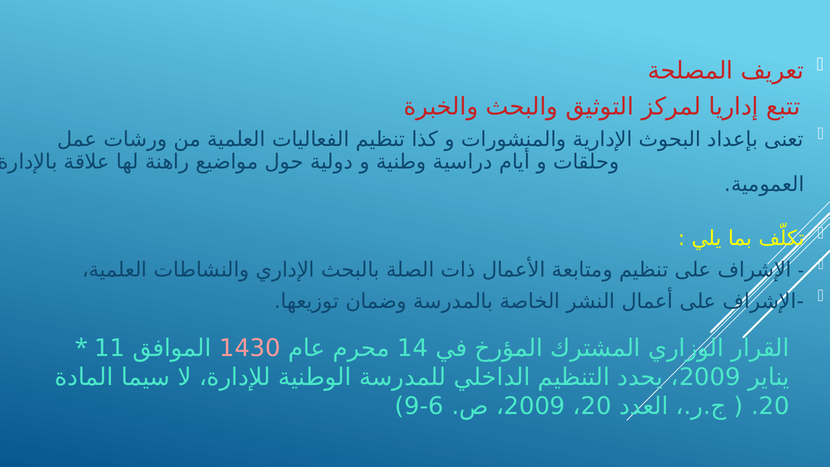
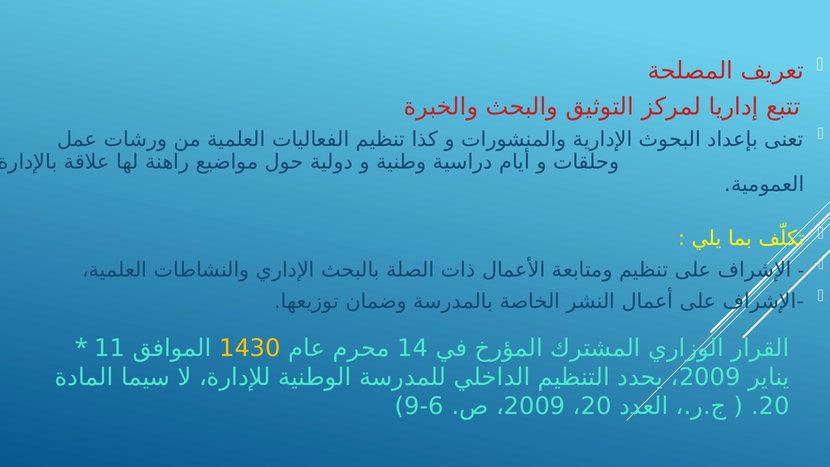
1430 colour: pink -> yellow
